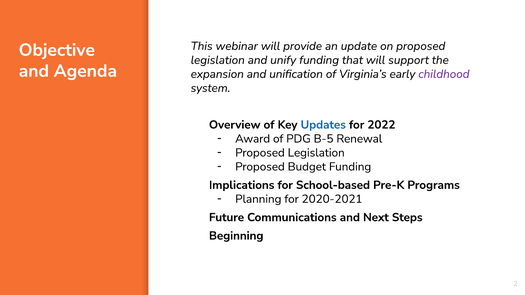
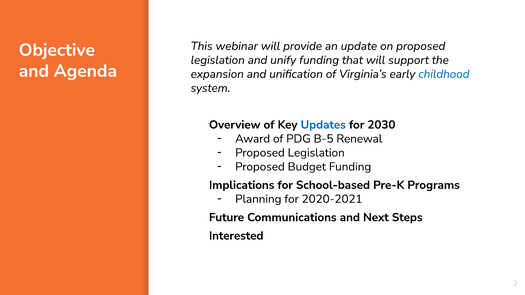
childhood colour: purple -> blue
2022: 2022 -> 2030
Beginning: Beginning -> Interested
